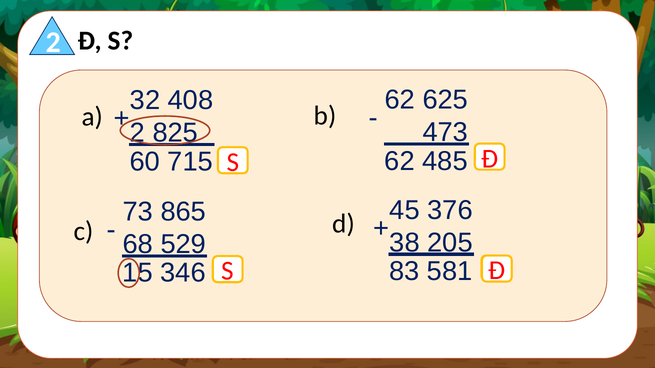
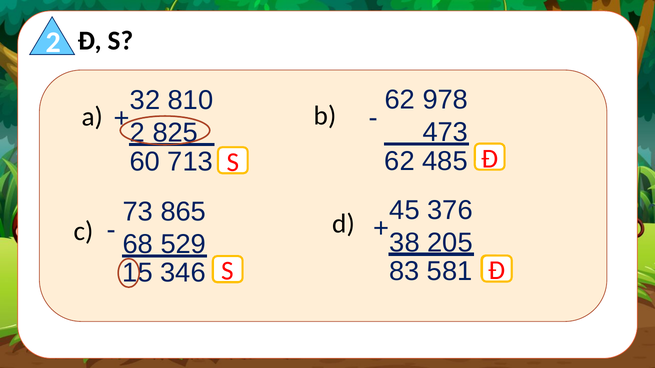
625: 625 -> 978
408: 408 -> 810
715: 715 -> 713
